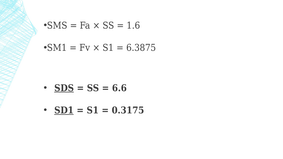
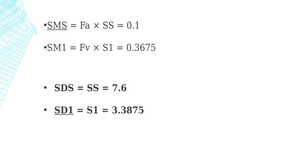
SMS underline: none -> present
1.6: 1.6 -> 0.1
6.3875: 6.3875 -> 0.3675
SDS underline: present -> none
6.6: 6.6 -> 7.6
0.3175: 0.3175 -> 3.3875
